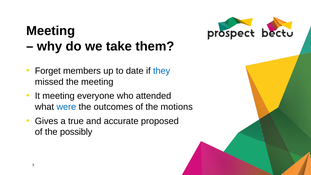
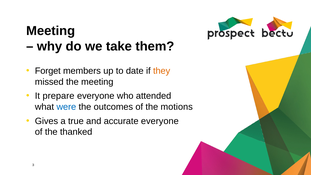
they colour: blue -> orange
It meeting: meeting -> prepare
accurate proposed: proposed -> everyone
possibly: possibly -> thanked
